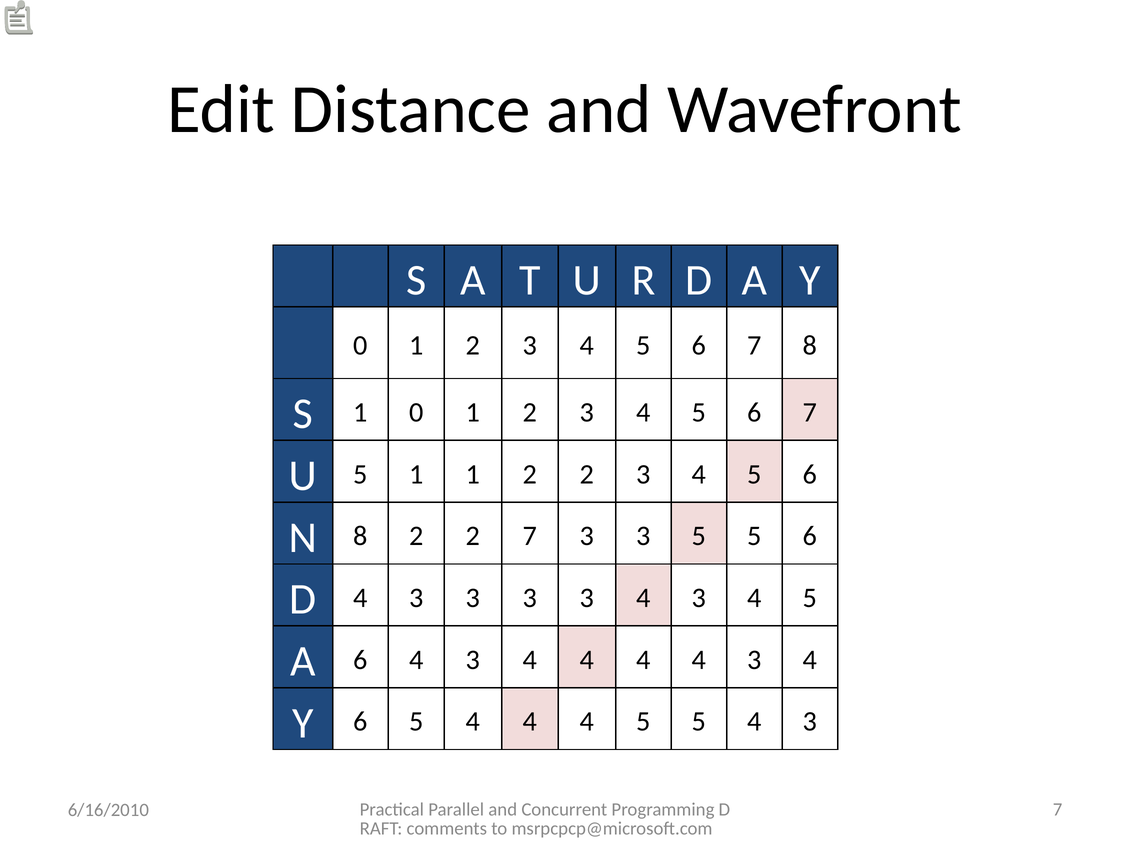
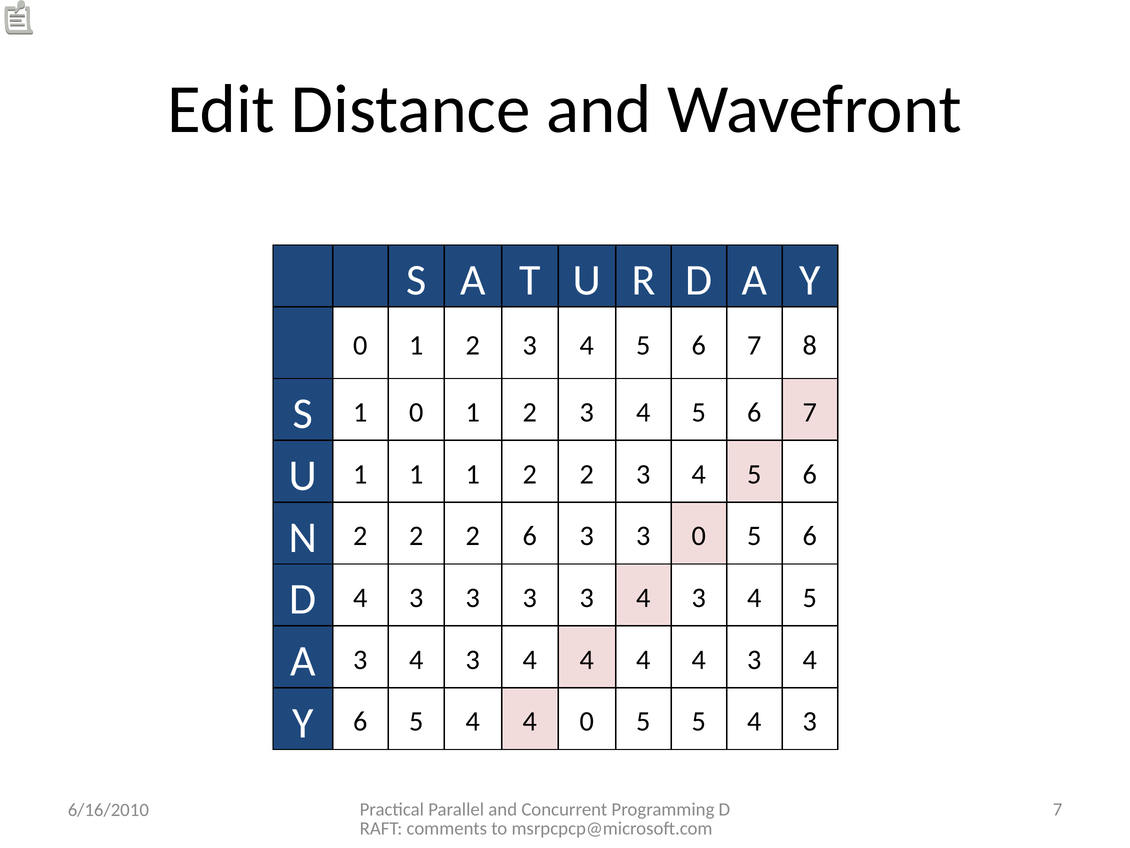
U 5: 5 -> 1
N 8: 8 -> 2
2 7: 7 -> 6
3 5: 5 -> 0
A 6: 6 -> 3
5 4 4 4: 4 -> 0
